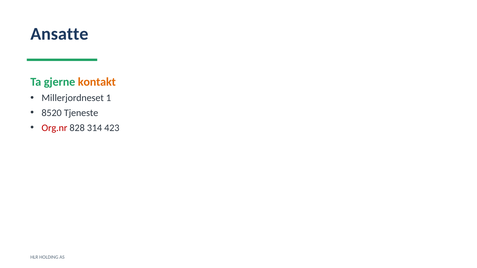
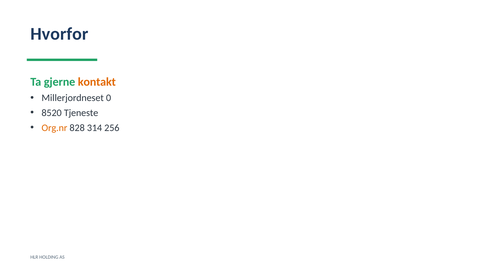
Ansatte: Ansatte -> Hvorfor
1: 1 -> 0
Org.nr colour: red -> orange
423: 423 -> 256
